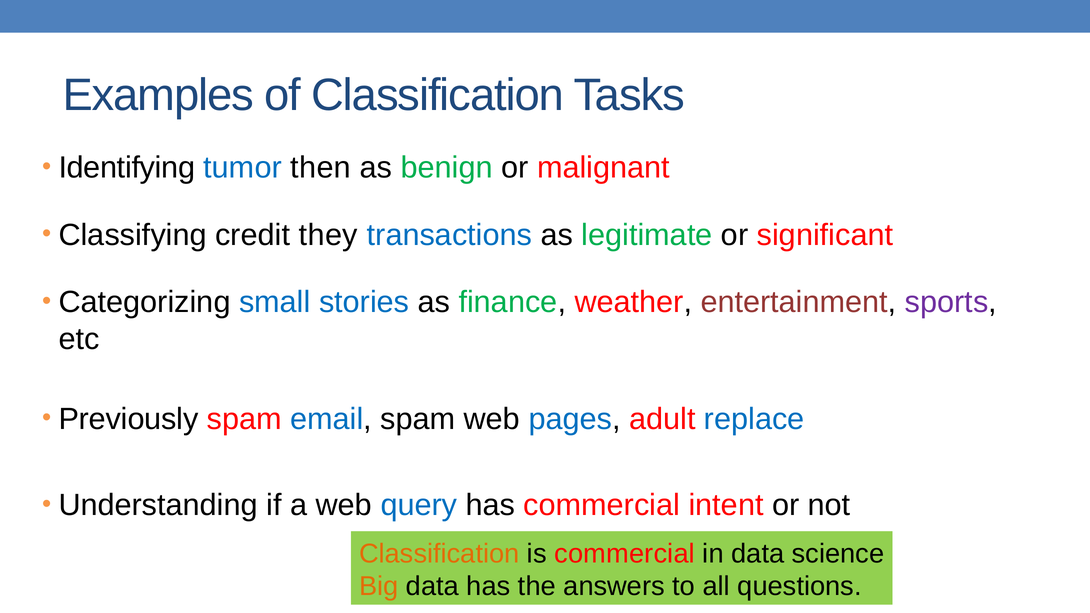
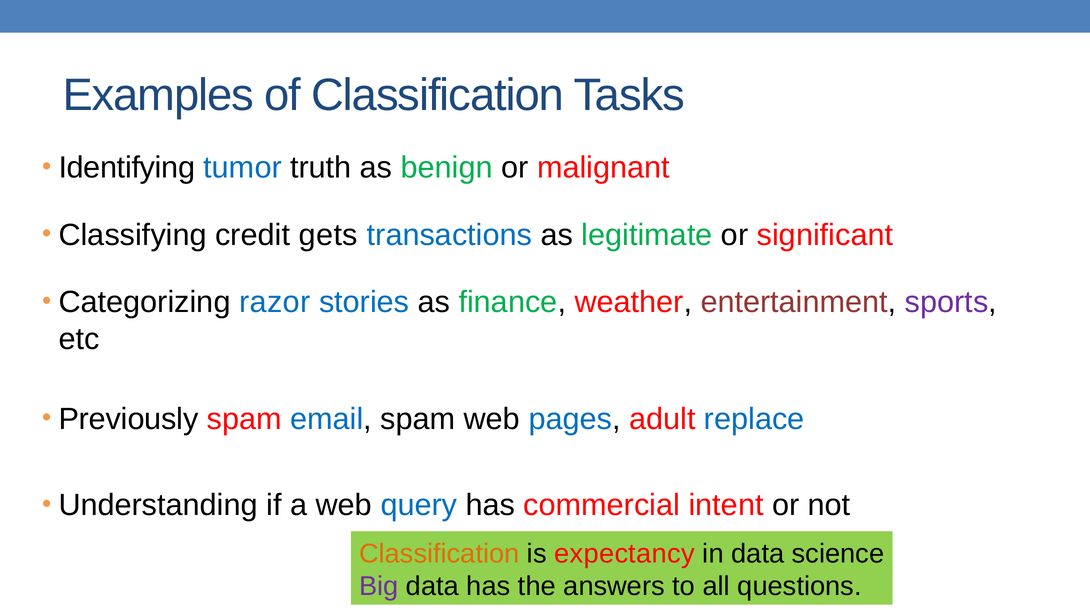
then: then -> truth
they: they -> gets
small: small -> razor
is commercial: commercial -> expectancy
Big colour: orange -> purple
